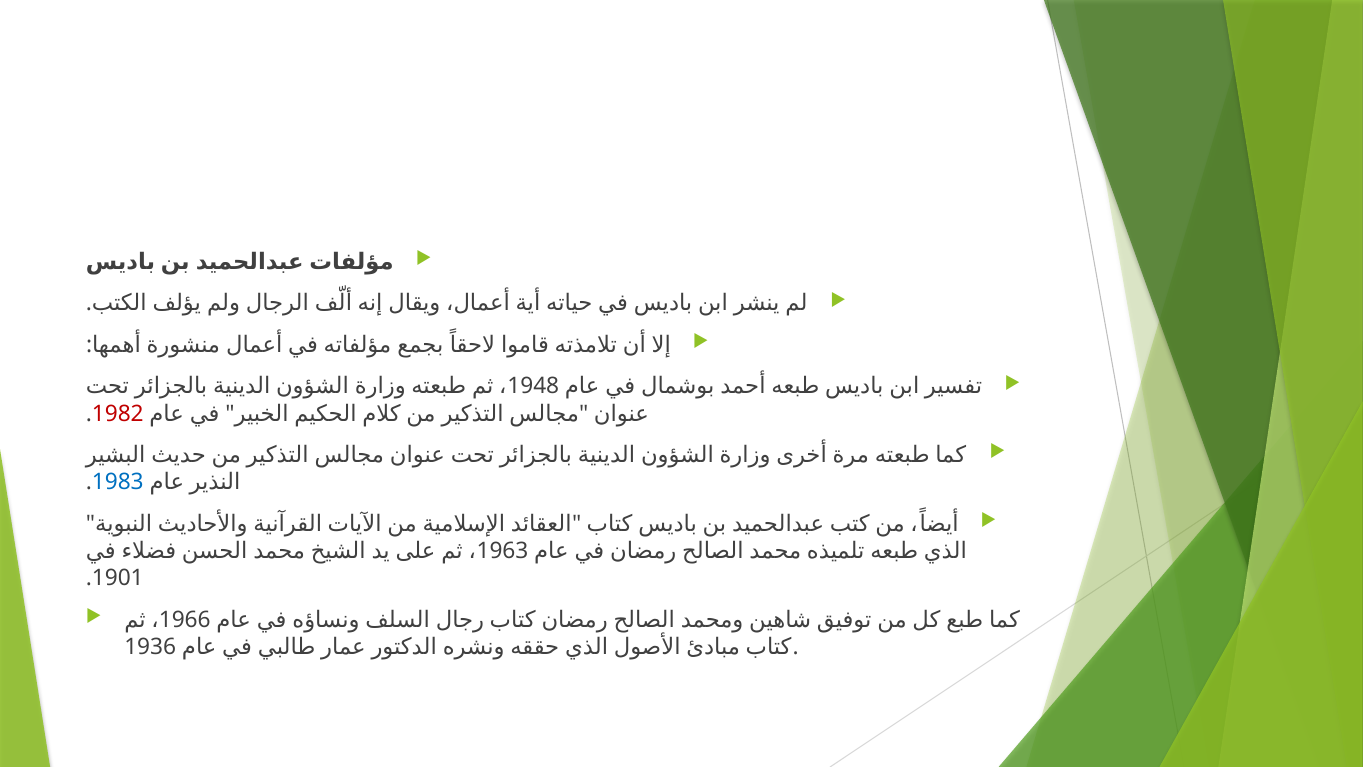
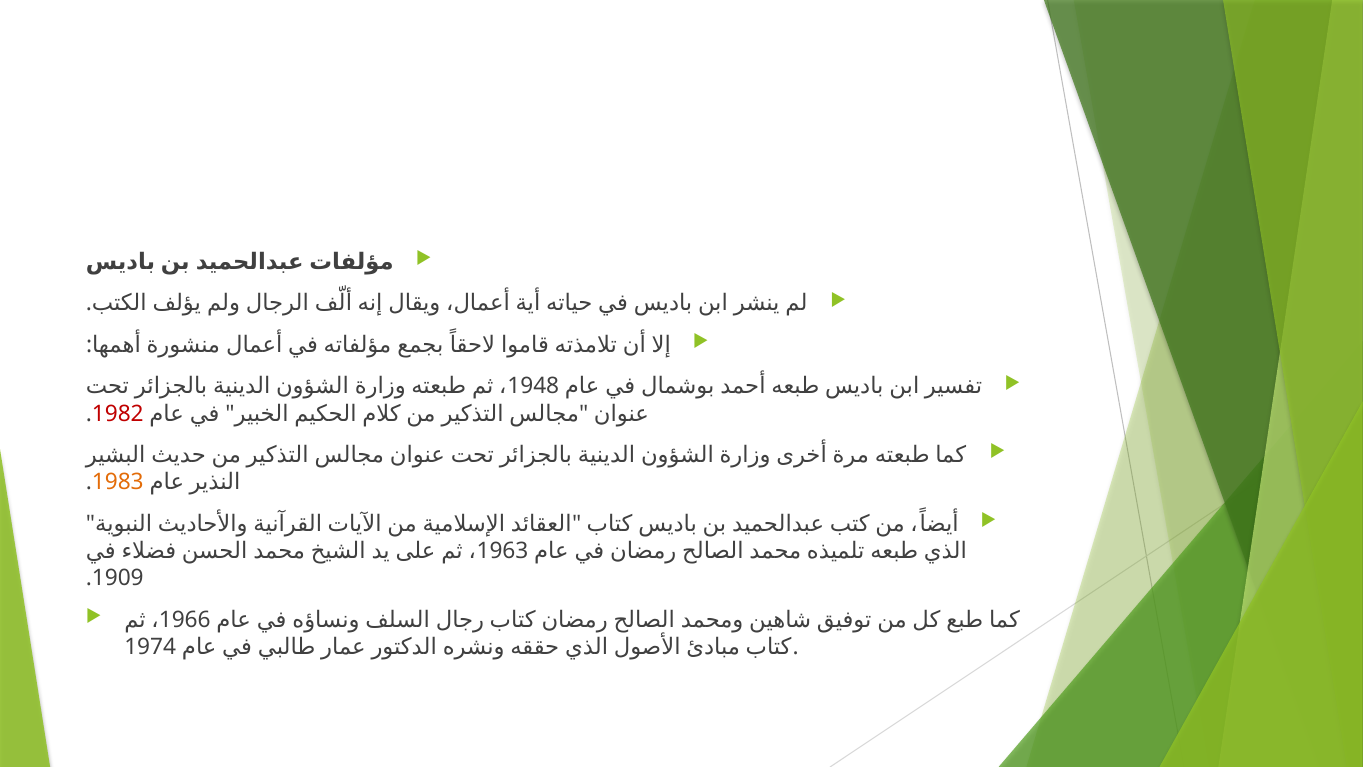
1983 colour: blue -> orange
1901: 1901 -> 1909
1936: 1936 -> 1974
